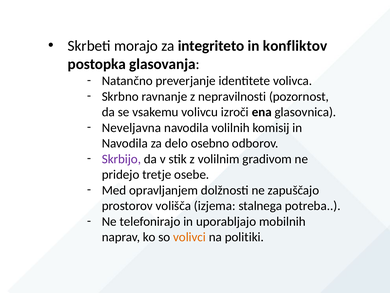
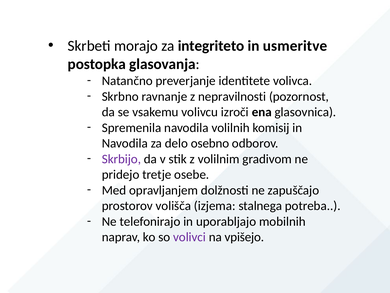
konfliktov: konfliktov -> usmeritve
Neveljavna: Neveljavna -> Spremenila
volivci colour: orange -> purple
politiki: politiki -> vpišejo
